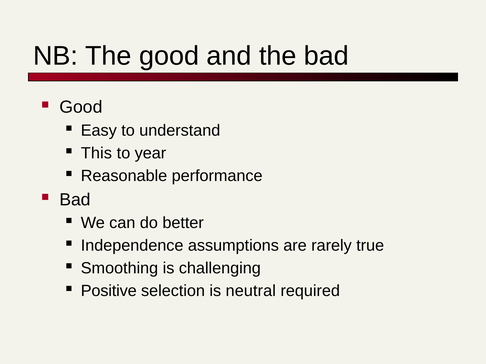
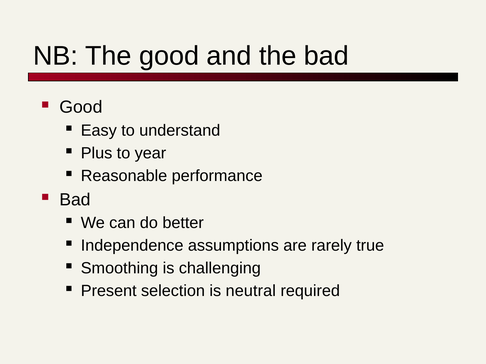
This: This -> Plus
Positive: Positive -> Present
